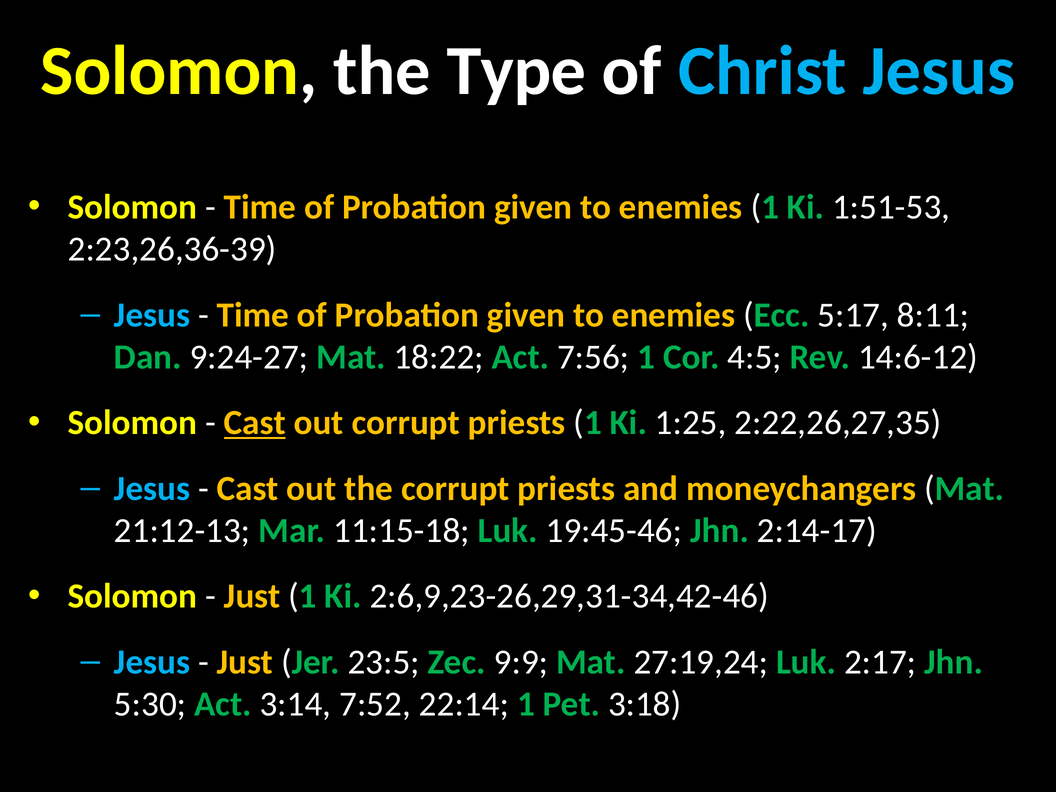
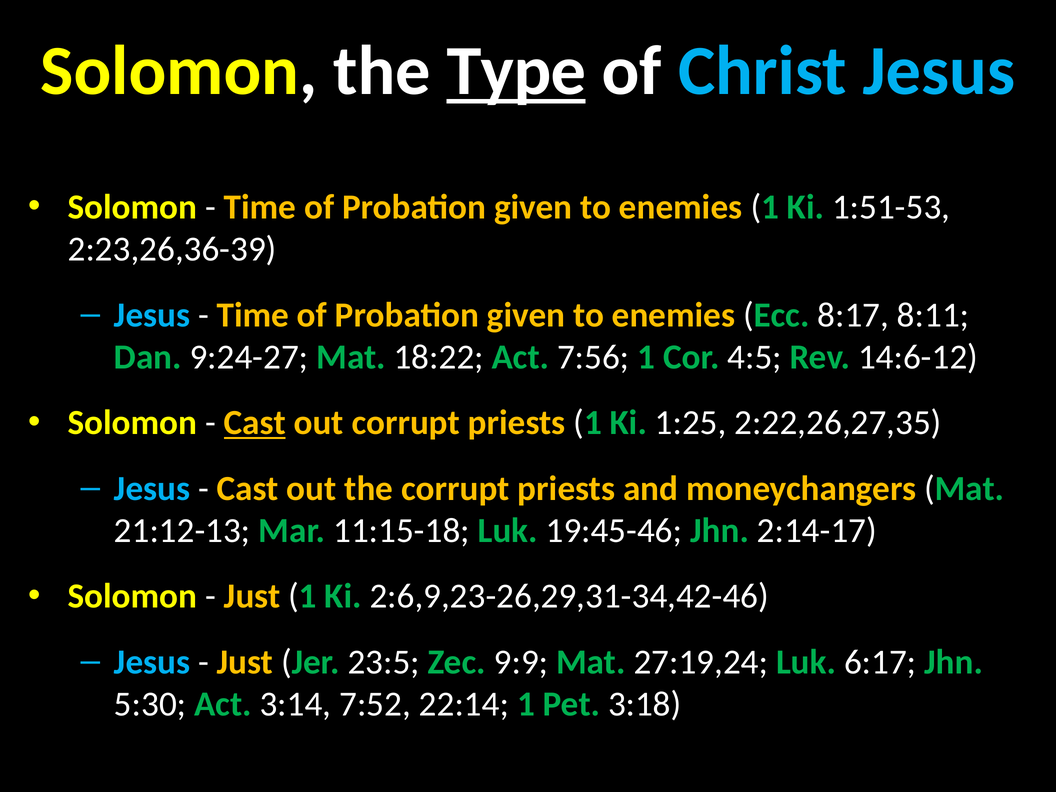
Type underline: none -> present
5:17: 5:17 -> 8:17
2:17: 2:17 -> 6:17
